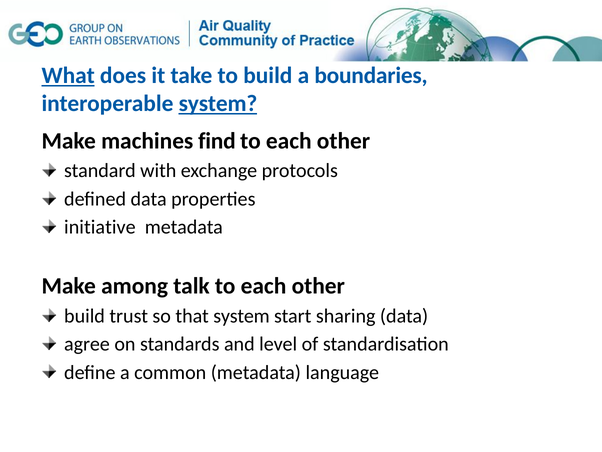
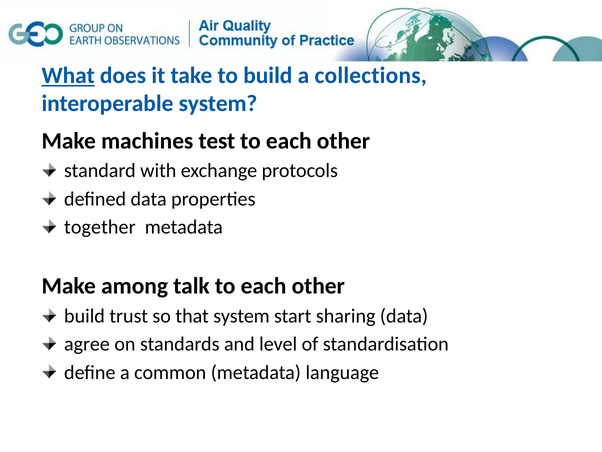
boundaries: boundaries -> collections
system at (218, 104) underline: present -> none
find: find -> test
initiative: initiative -> together
